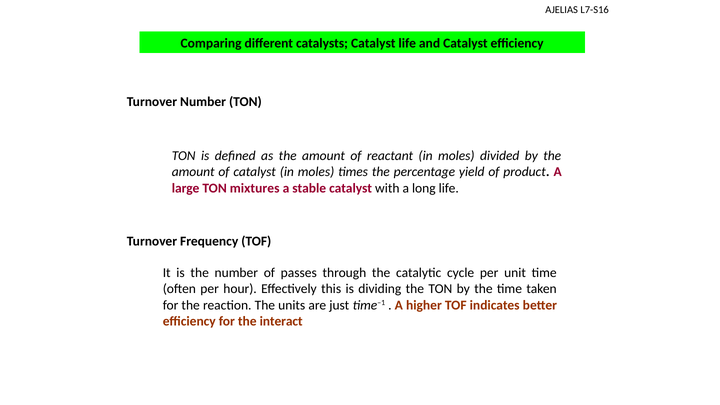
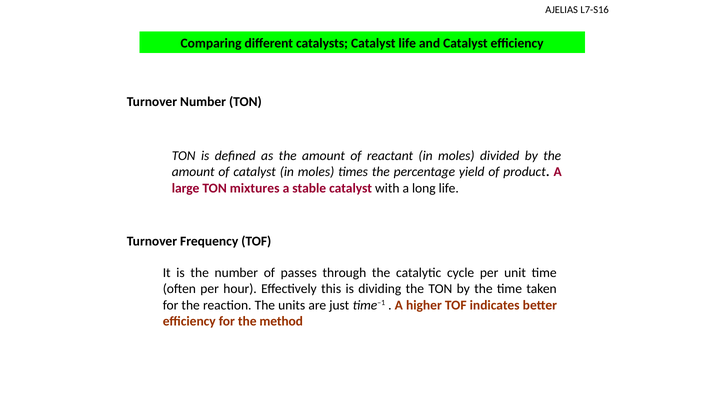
interact: interact -> method
